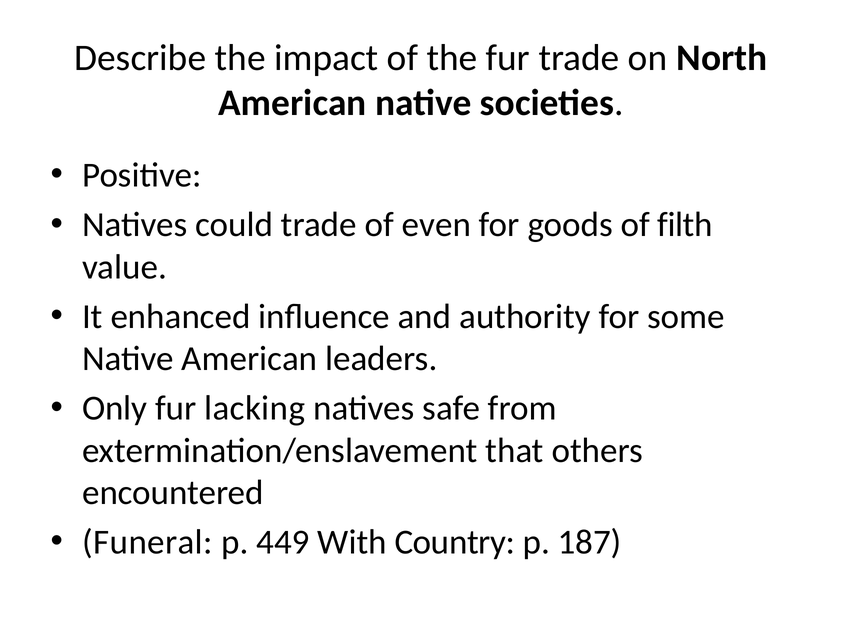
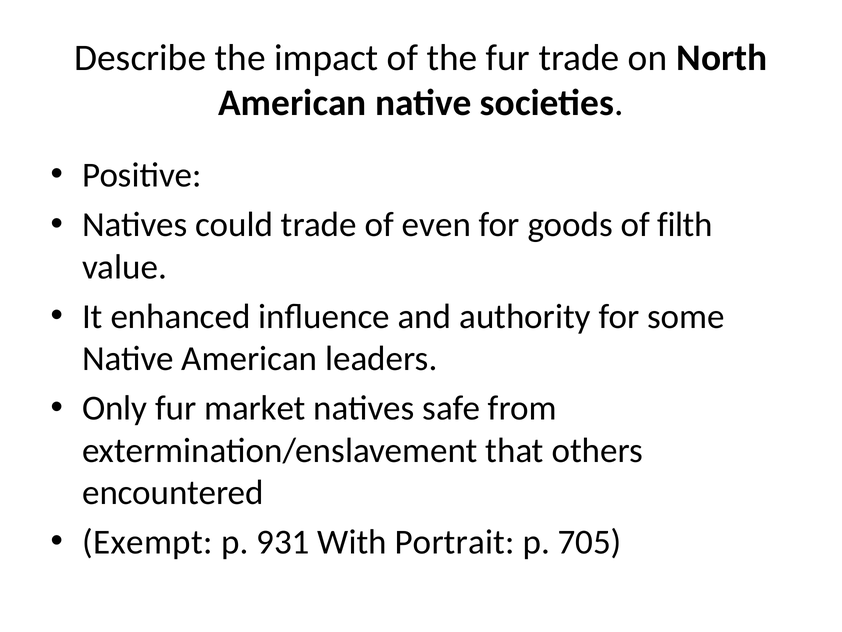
lacking: lacking -> market
Funeral: Funeral -> Exempt
449: 449 -> 931
Country: Country -> Portrait
187: 187 -> 705
